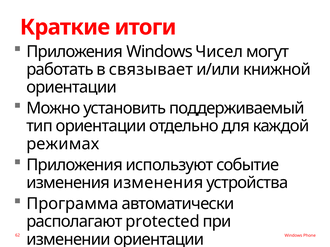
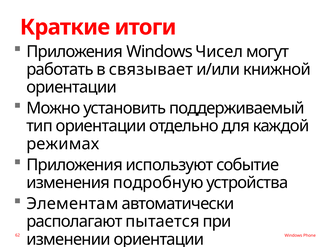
изменения изменения: изменения -> подробную
Программа: Программа -> Элементам
protected: protected -> пытается
